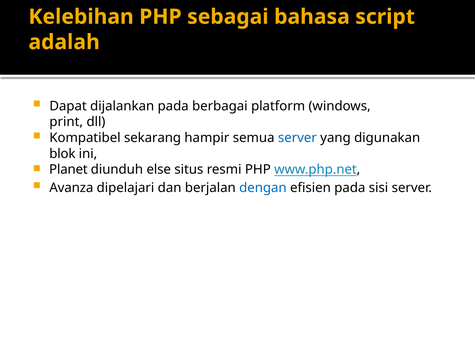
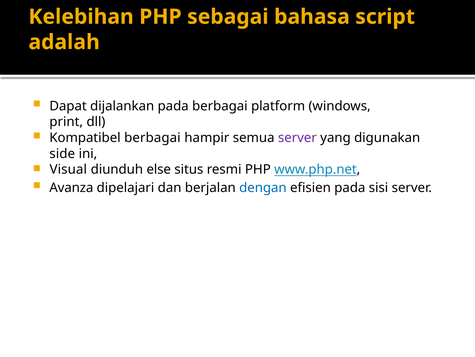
Kompatibel sekarang: sekarang -> berbagai
server at (297, 138) colour: blue -> purple
blok: blok -> side
Planet: Planet -> Visual
